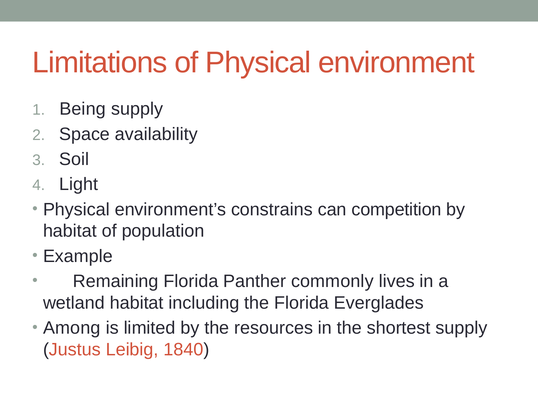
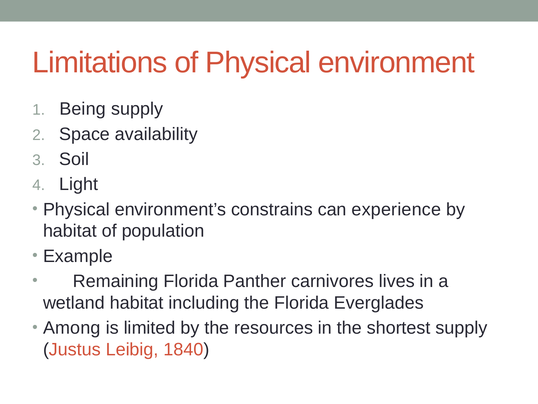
competition: competition -> experience
commonly: commonly -> carnivores
